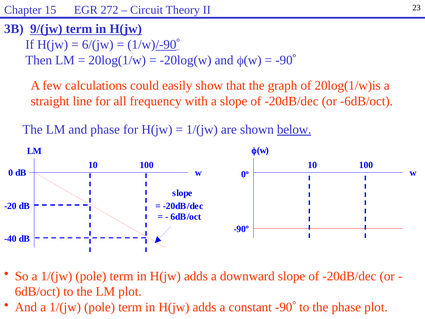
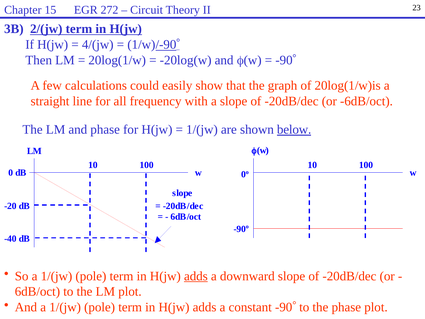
9/(jw: 9/(jw -> 2/(jw
6/(jw: 6/(jw -> 4/(jw
adds at (196, 276) underline: none -> present
